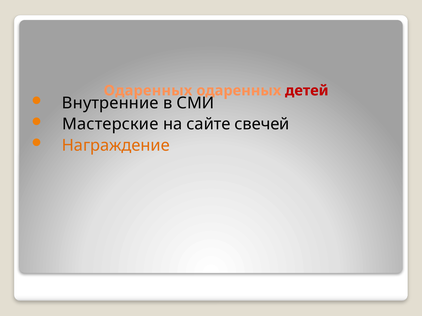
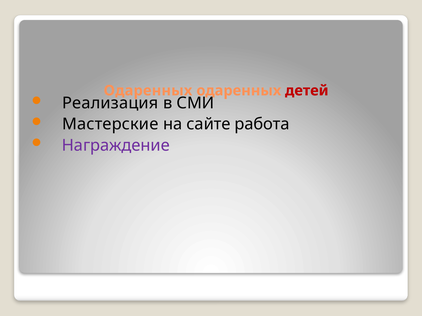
Внутренние: Внутренние -> Реализация
свечей: свечей -> работа
Награждение colour: orange -> purple
